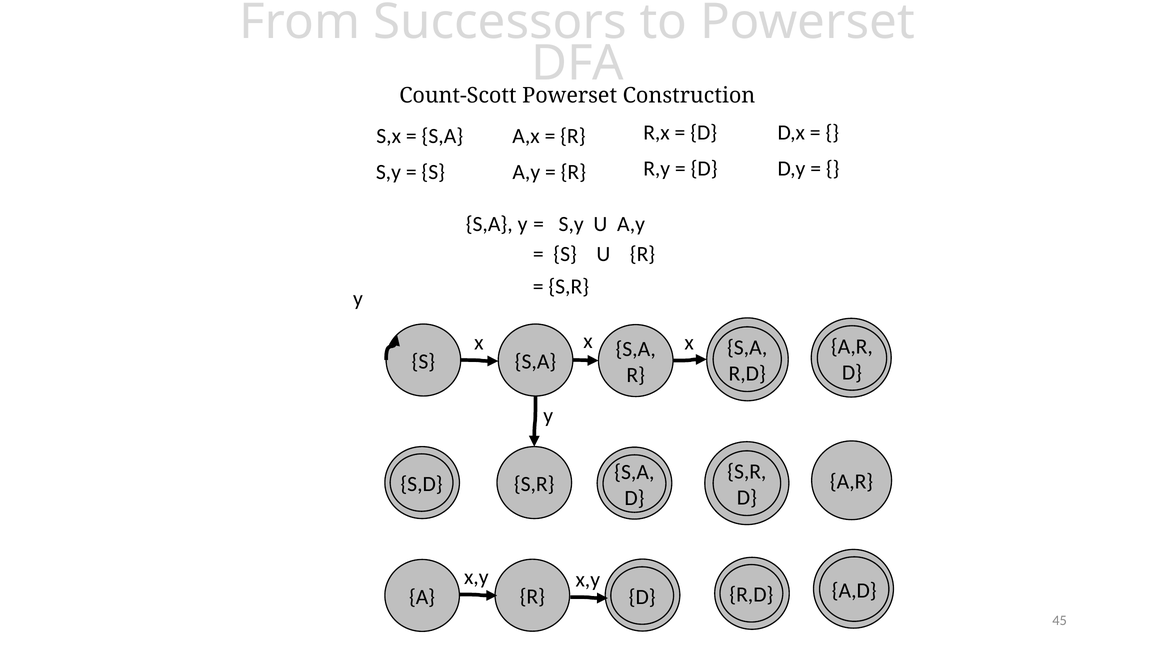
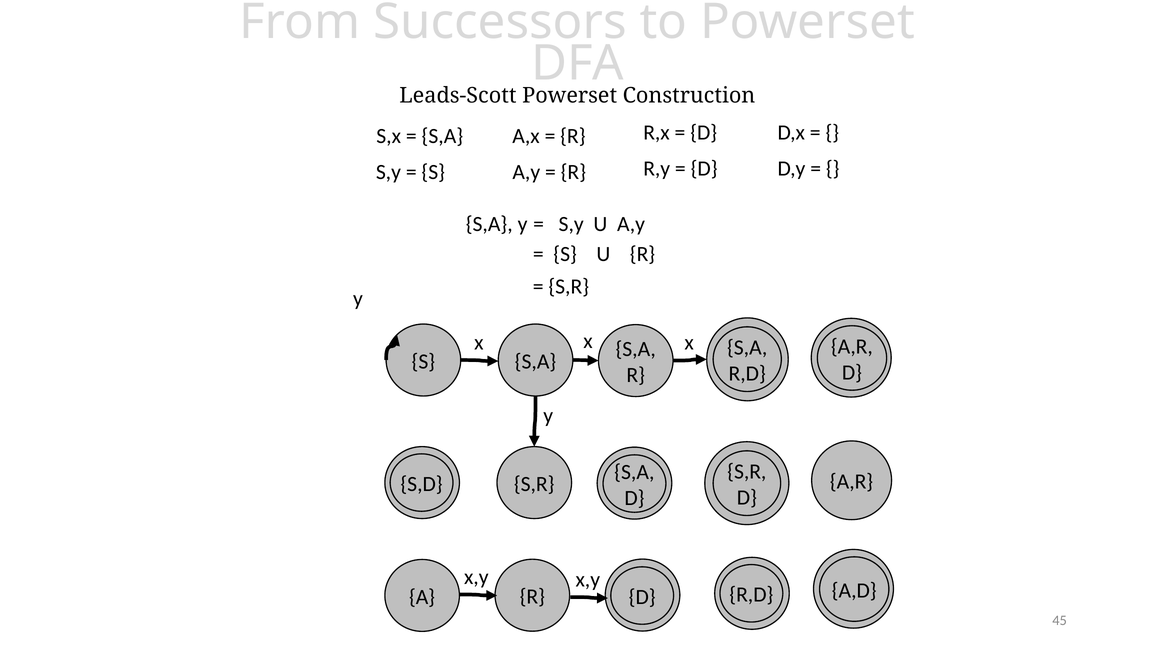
Count-Scott: Count-Scott -> Leads-Scott
